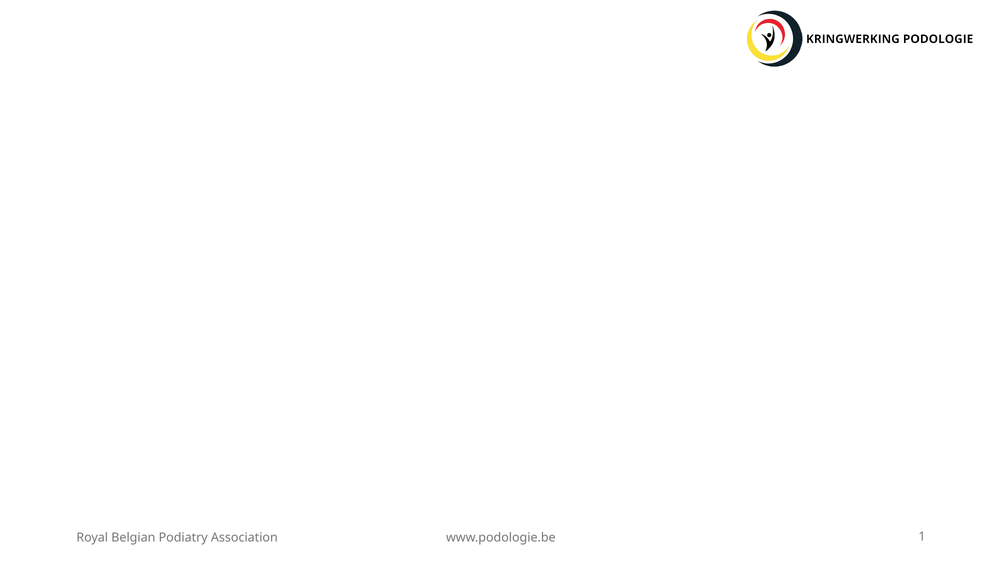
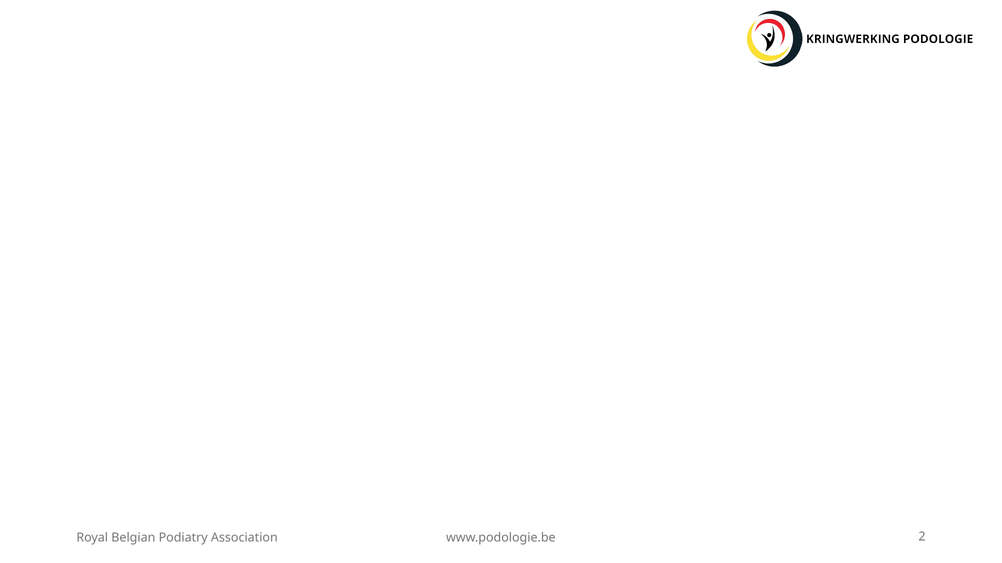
1: 1 -> 2
